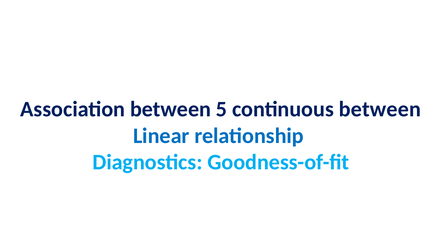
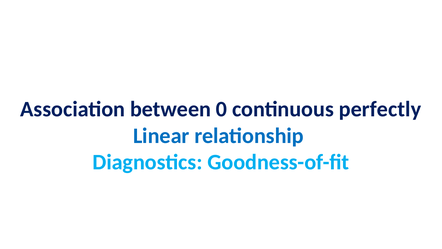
5: 5 -> 0
continuous between: between -> perfectly
